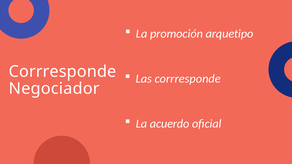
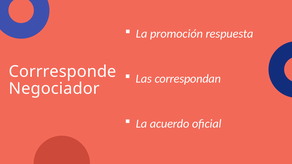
arquetipo: arquetipo -> respuesta
Las corrresponde: corrresponde -> correspondan
